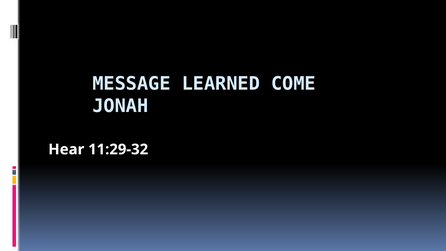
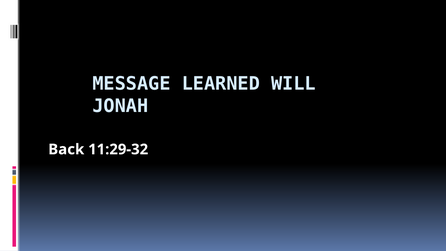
COME: COME -> WILL
Hear: Hear -> Back
